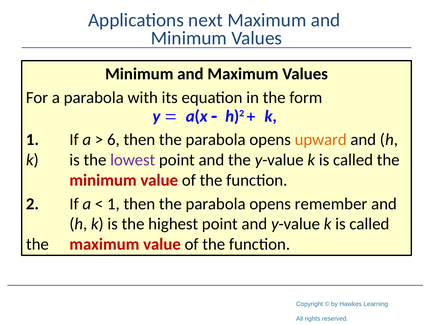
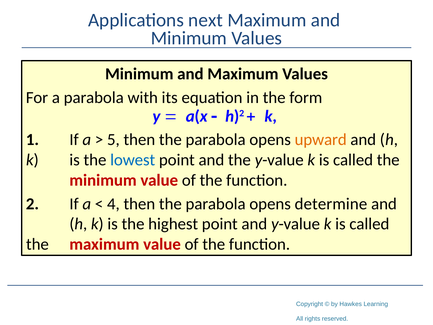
6: 6 -> 5
lowest colour: purple -> blue
1 at (113, 204): 1 -> 4
remember: remember -> determine
